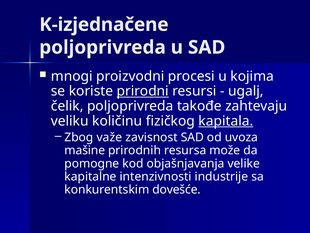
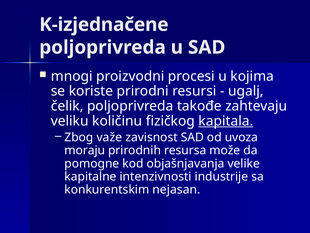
prirodni underline: present -> none
mašine: mašine -> moraju
dovešće: dovešće -> nejasan
